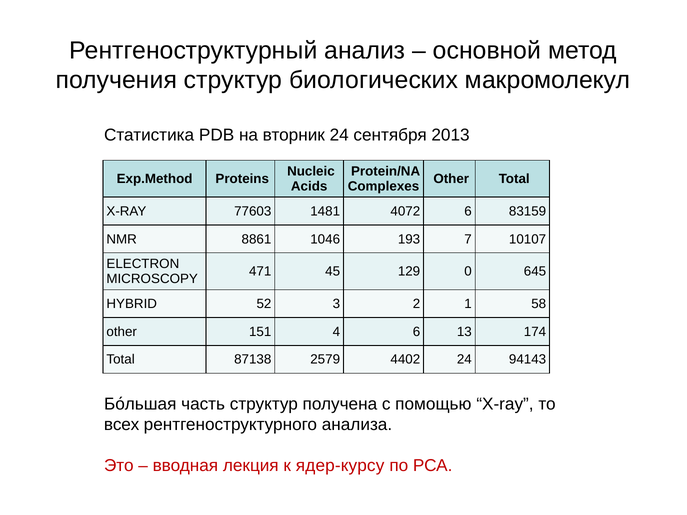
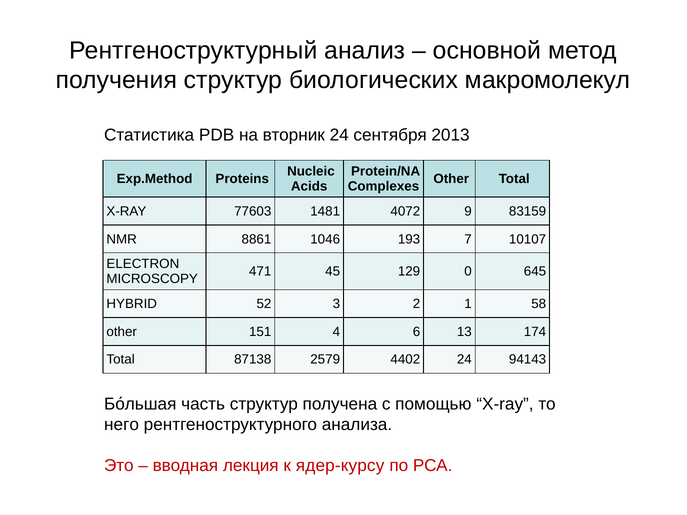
4072 6: 6 -> 9
всех: всех -> него
